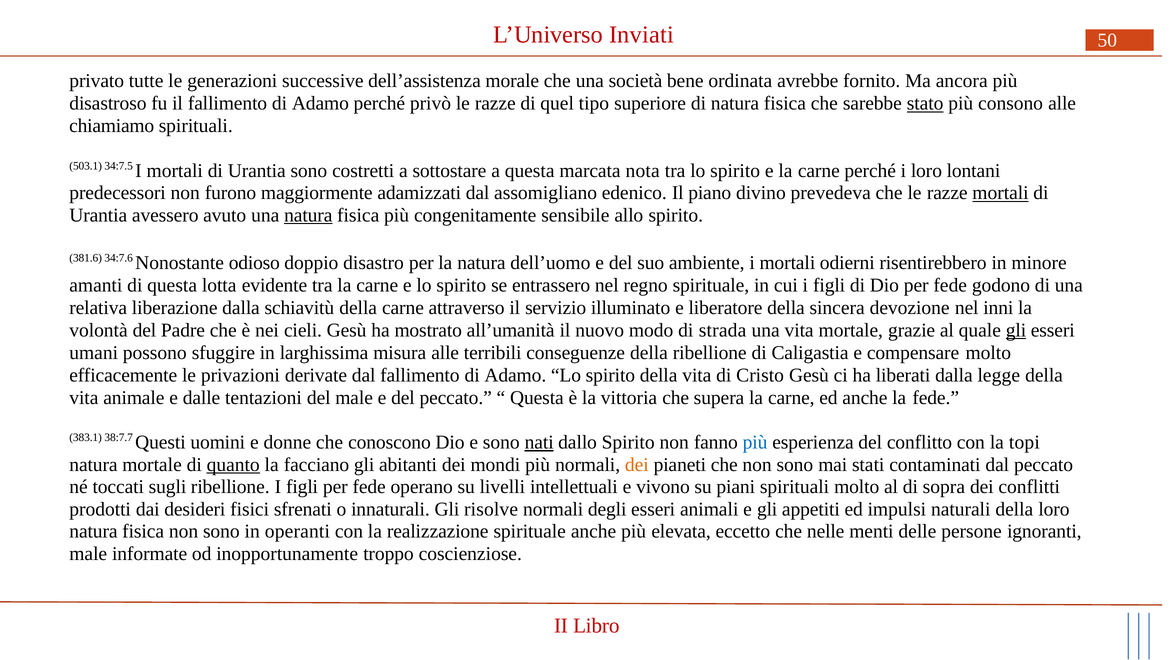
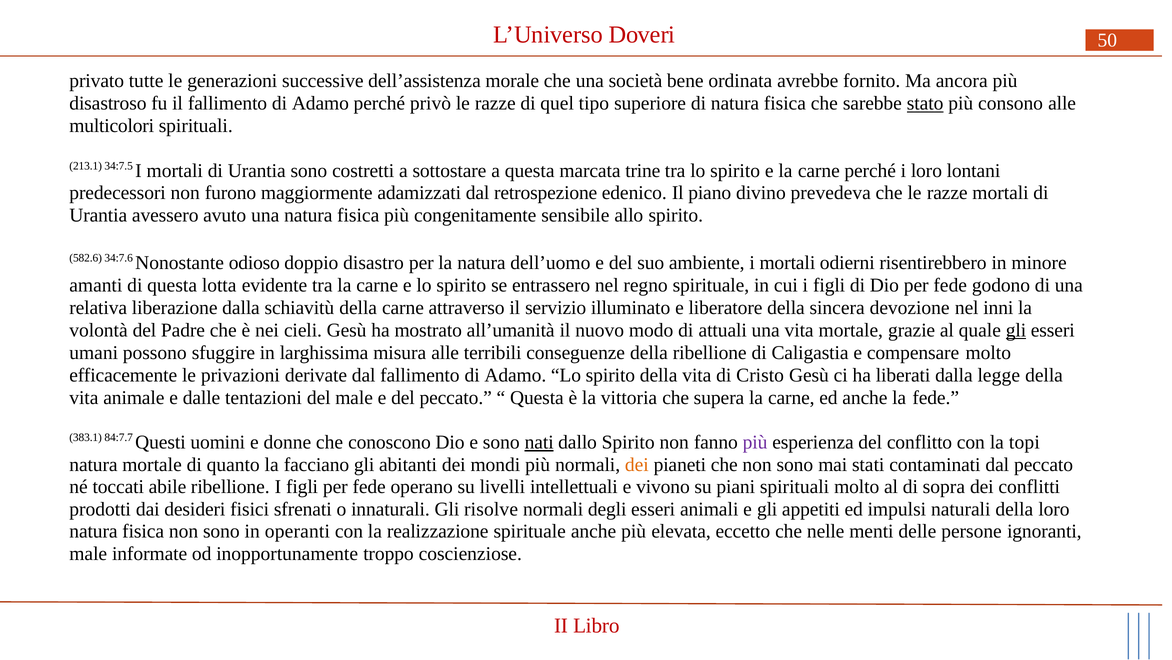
Inviati: Inviati -> Doveri
chiamiamo: chiamiamo -> multicolori
503.1: 503.1 -> 213.1
nota: nota -> trine
assomigliano: assomigliano -> retrospezione
mortali at (1000, 193) underline: present -> none
natura at (308, 215) underline: present -> none
381.6: 381.6 -> 582.6
strada: strada -> attuali
38:7.7: 38:7.7 -> 84:7.7
più at (755, 442) colour: blue -> purple
quanto underline: present -> none
sugli: sugli -> abile
